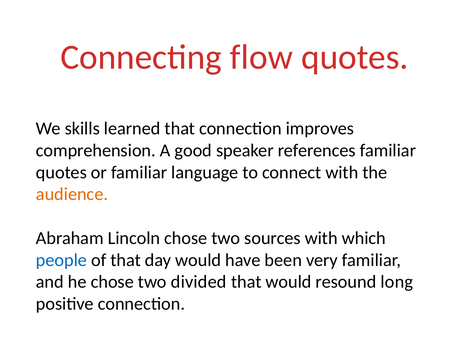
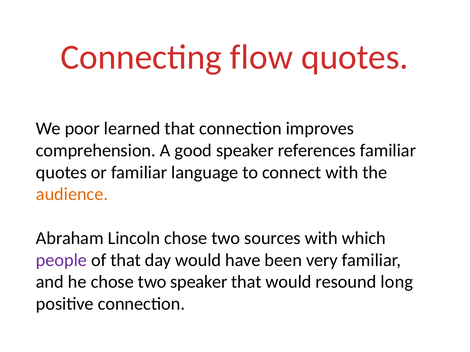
skills: skills -> poor
people colour: blue -> purple
two divided: divided -> speaker
